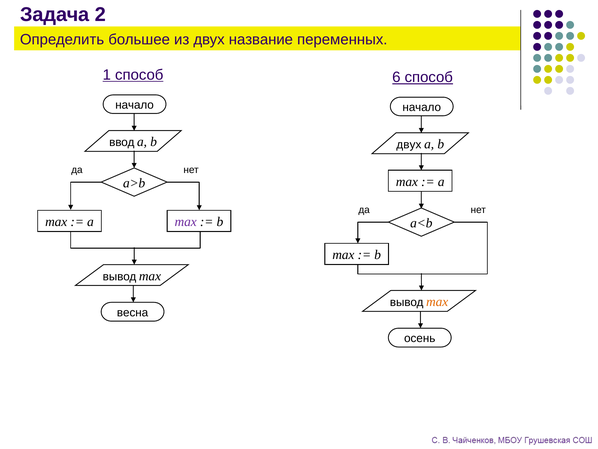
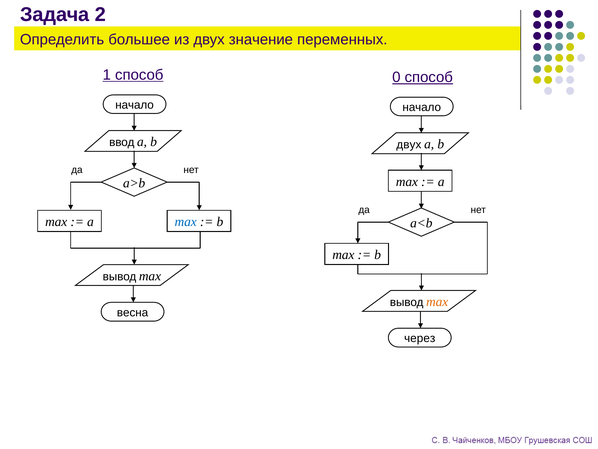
название: название -> значение
6: 6 -> 0
max at (186, 222) colour: purple -> blue
осень: осень -> через
